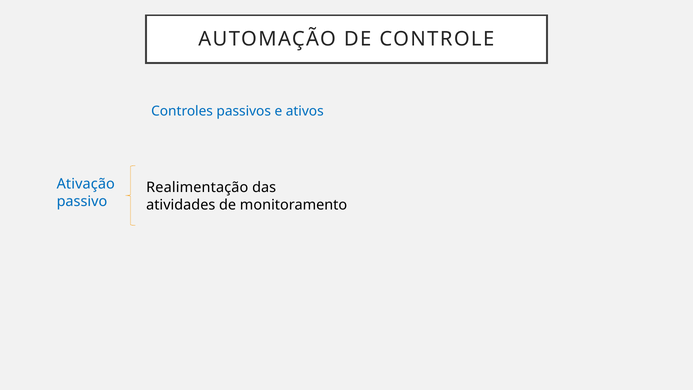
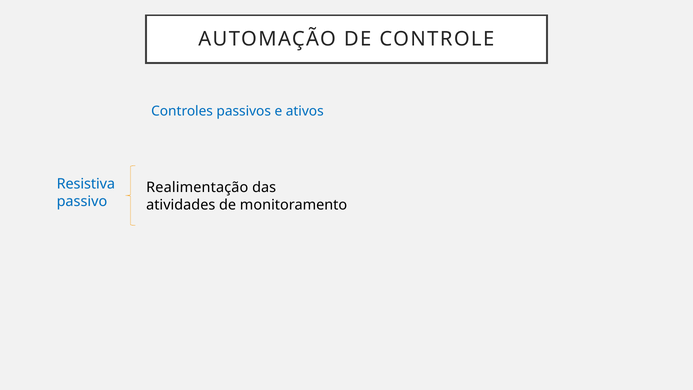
Ativação: Ativação -> Resistiva
